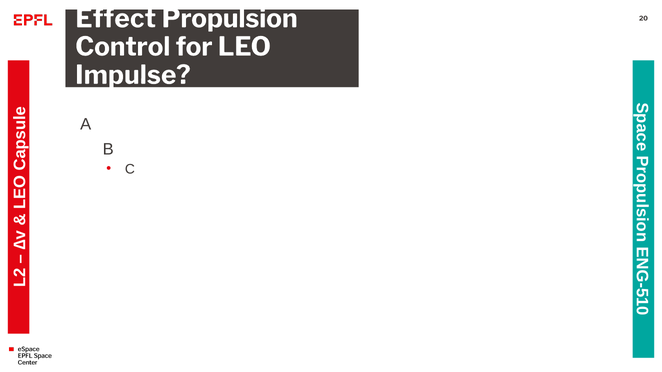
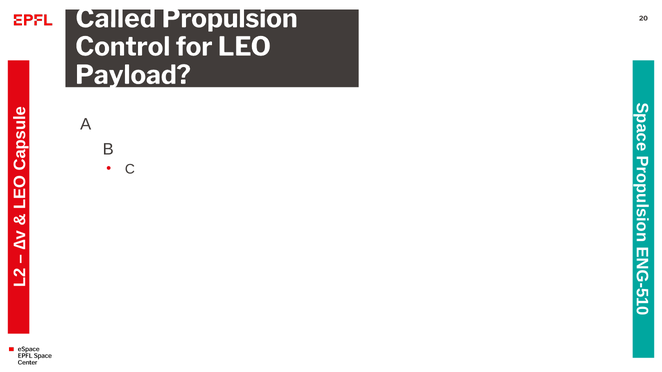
Effect: Effect -> Called
Impulse: Impulse -> Payload
